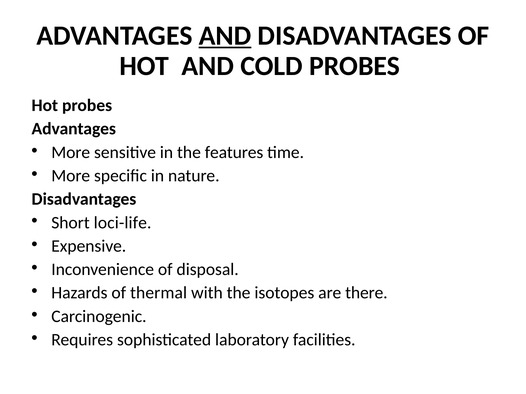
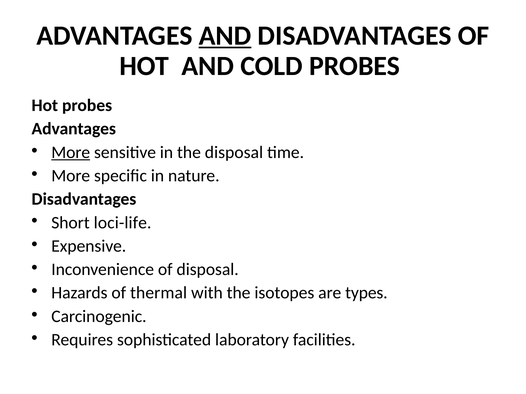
More at (71, 152) underline: none -> present
the features: features -> disposal
there: there -> types
